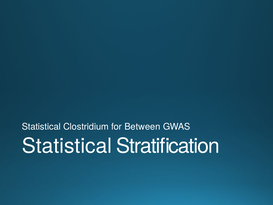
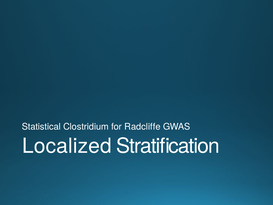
Between: Between -> Radcliffe
Statistical at (67, 146): Statistical -> Localized
